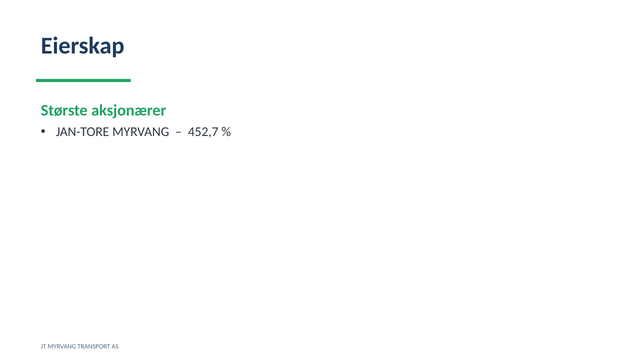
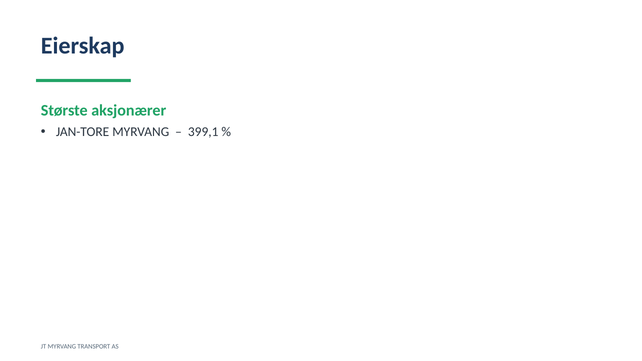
452,7: 452,7 -> 399,1
